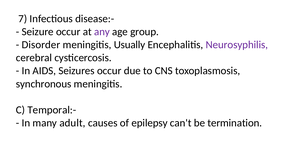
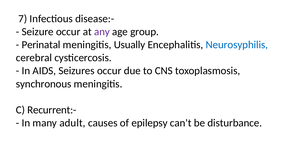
Disorder: Disorder -> Perinatal
Neurosyphilis colour: purple -> blue
Temporal:-: Temporal:- -> Recurrent:-
termination: termination -> disturbance
